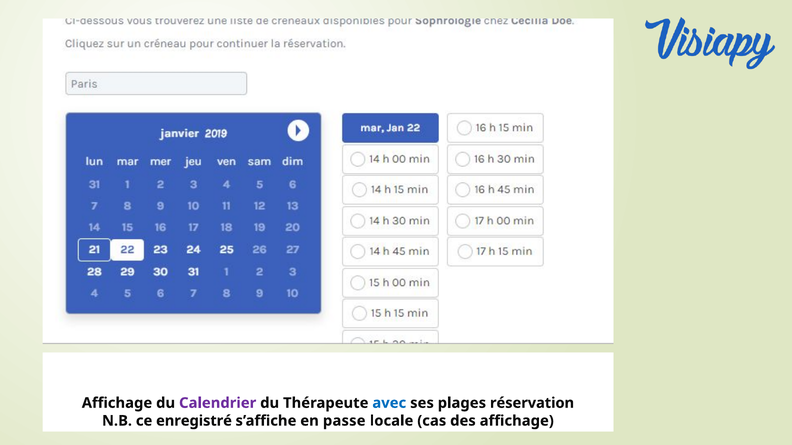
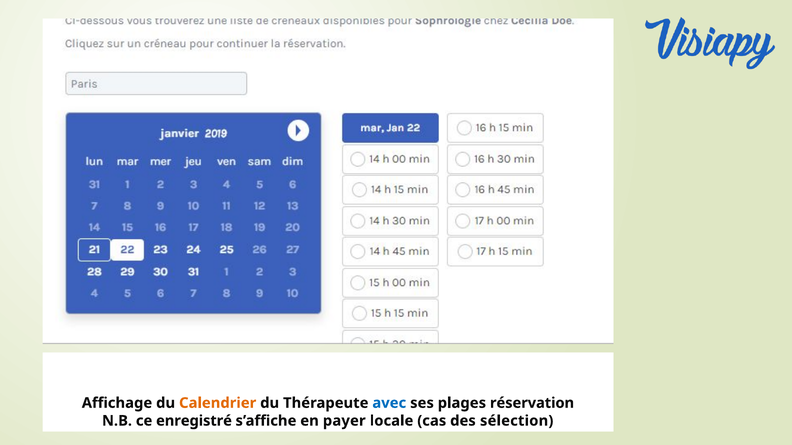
Calendrier colour: purple -> orange
passe: passe -> payer
des affichage: affichage -> sélection
